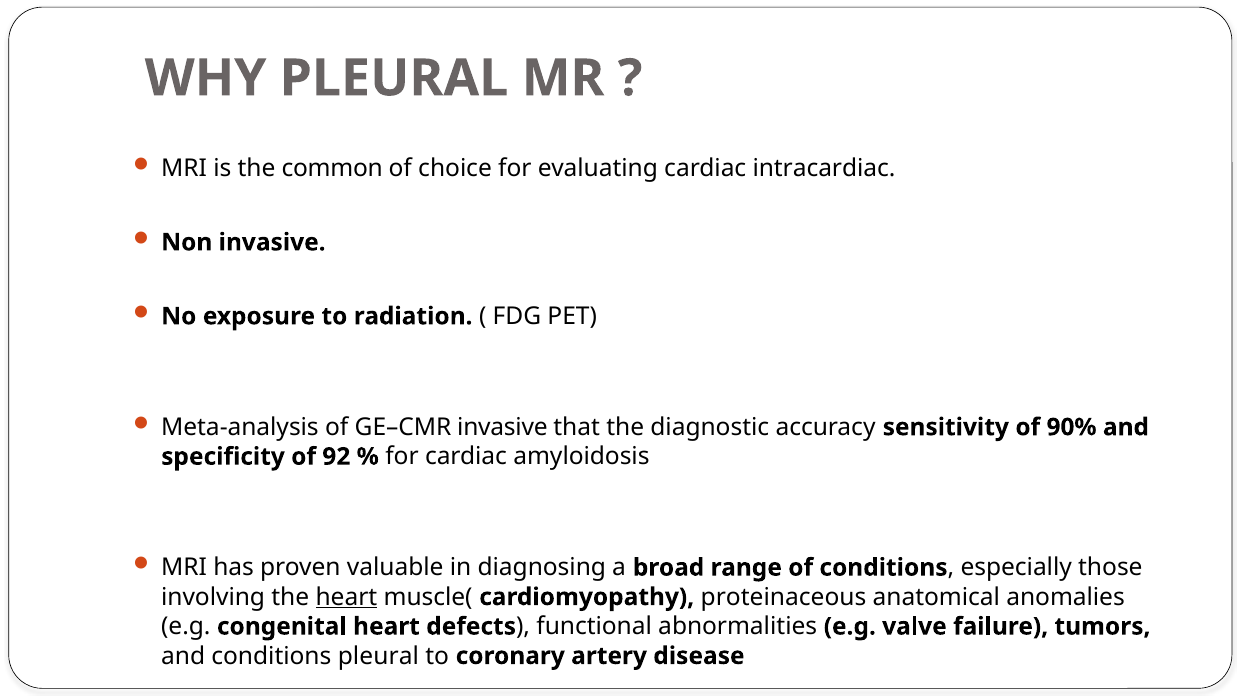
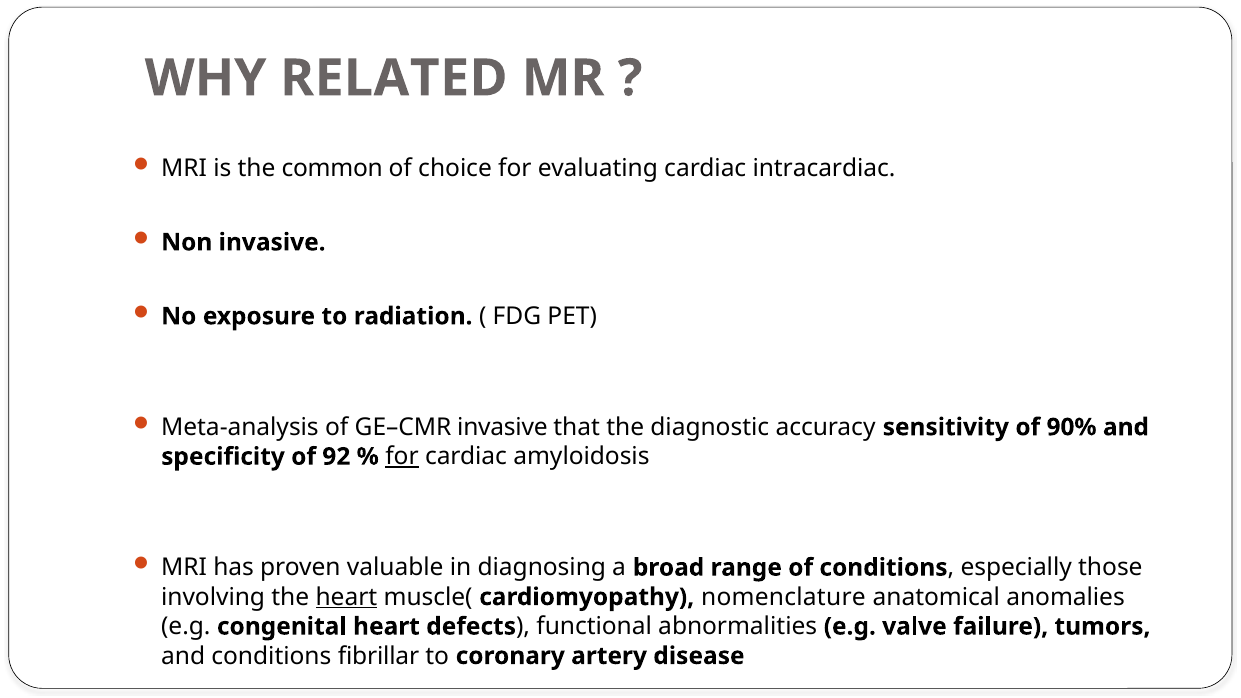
WHY PLEURAL: PLEURAL -> RELATED
for at (402, 457) underline: none -> present
proteinaceous: proteinaceous -> nomenclature
conditions pleural: pleural -> fibrillar
